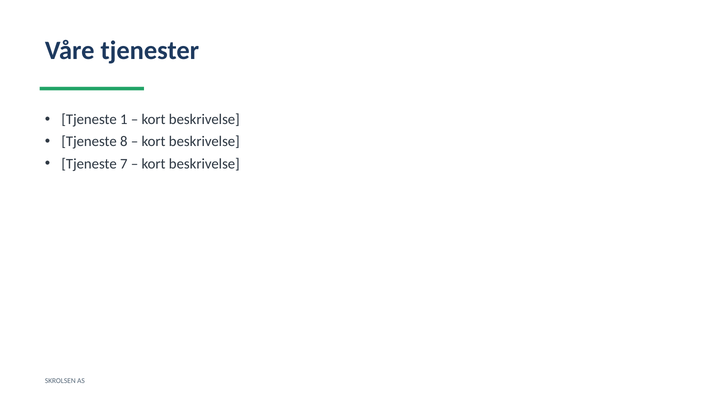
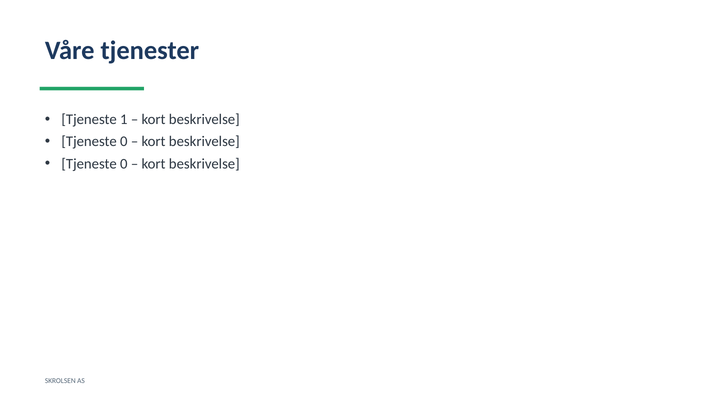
8 at (124, 142): 8 -> 0
7 at (124, 164): 7 -> 0
